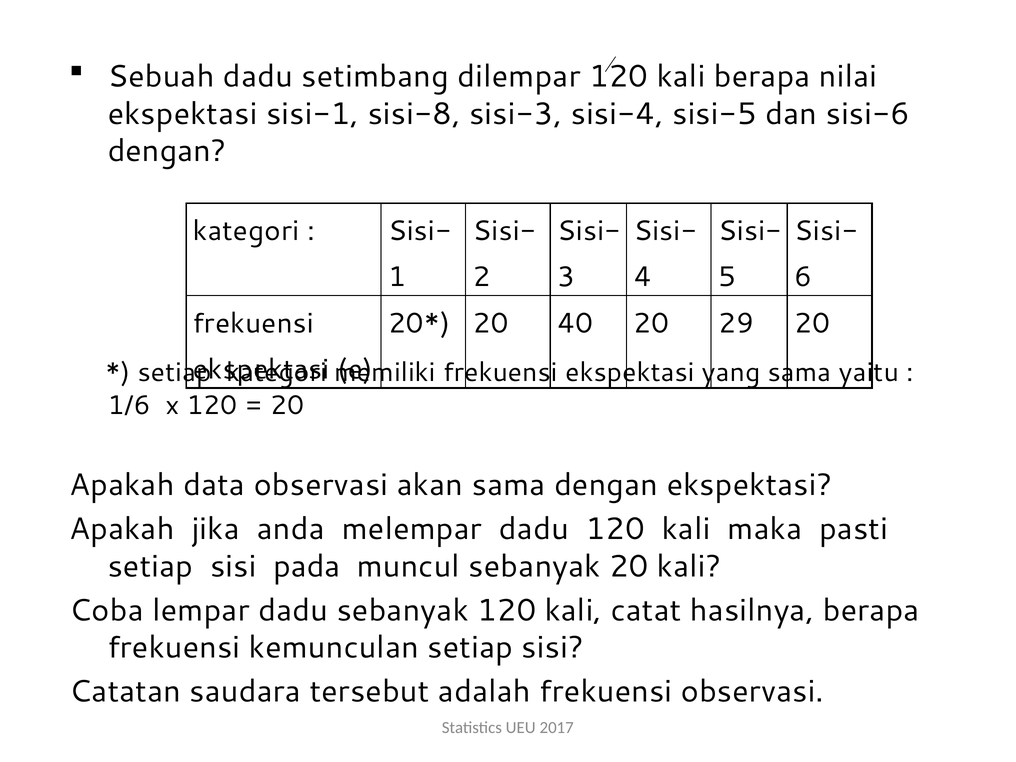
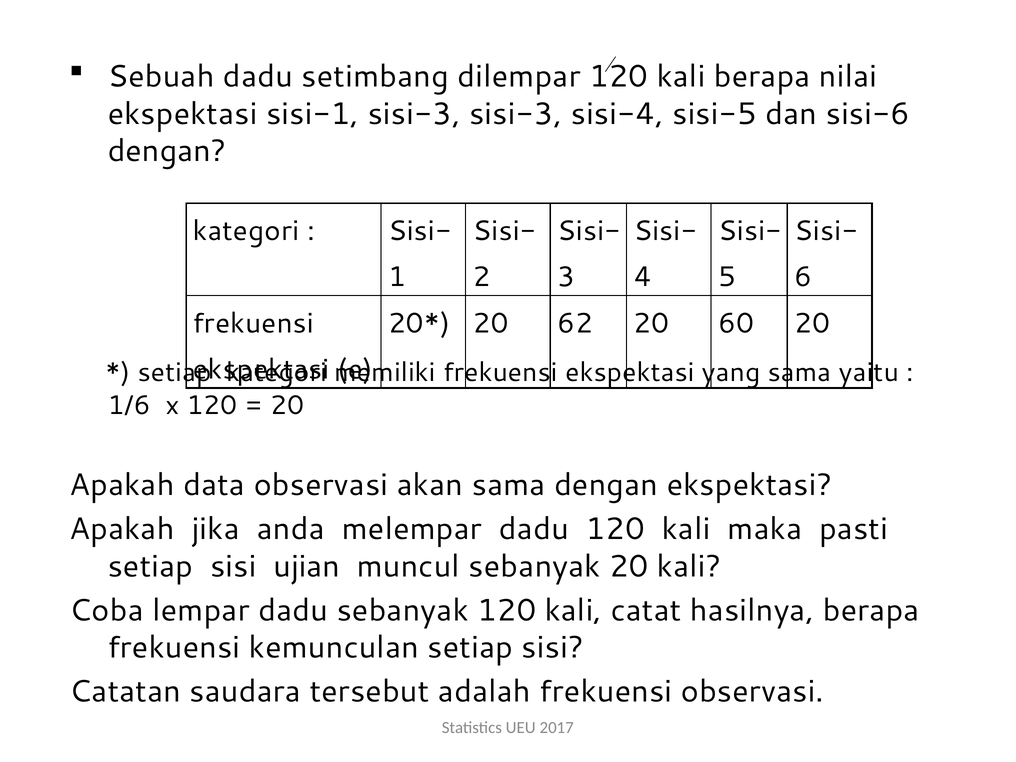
sisi-1 sisi-8: sisi-8 -> sisi-3
40: 40 -> 62
29: 29 -> 60
pada: pada -> ujian
